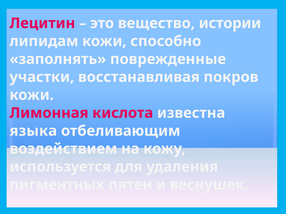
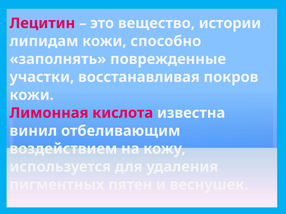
языка: языка -> винил
